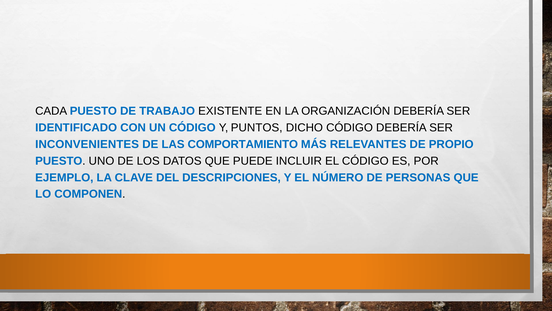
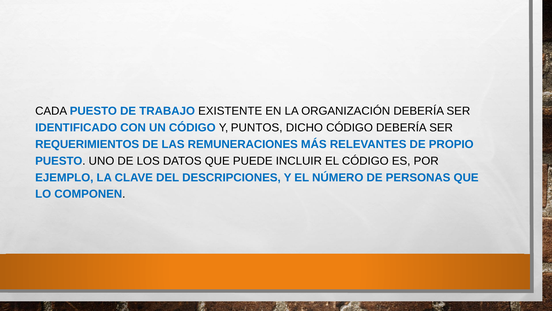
INCONVENIENTES: INCONVENIENTES -> REQUERIMIENTOS
COMPORTAMIENTO: COMPORTAMIENTO -> REMUNERACIONES
